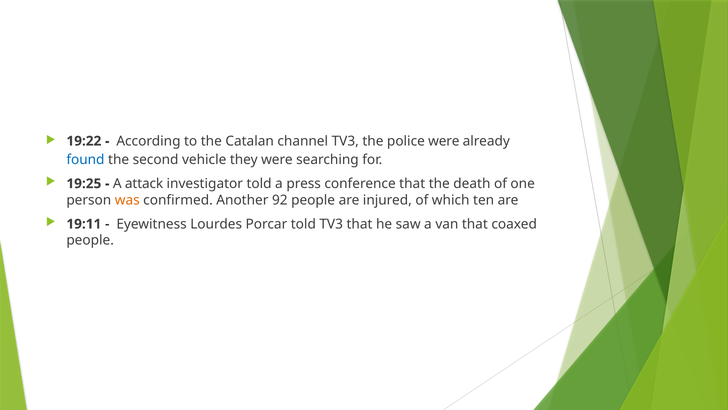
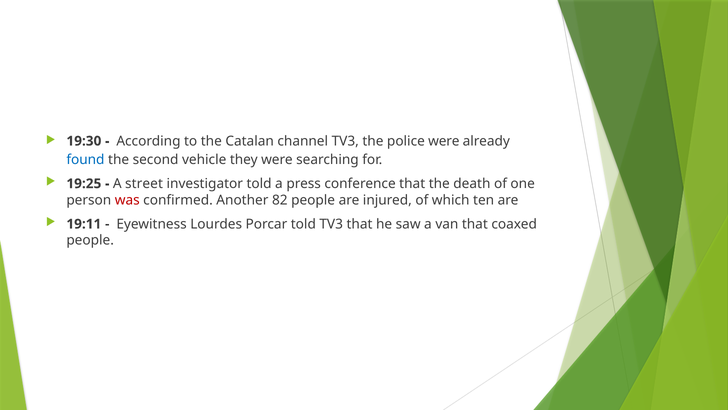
19:22: 19:22 -> 19:30
attack: attack -> street
was colour: orange -> red
92: 92 -> 82
